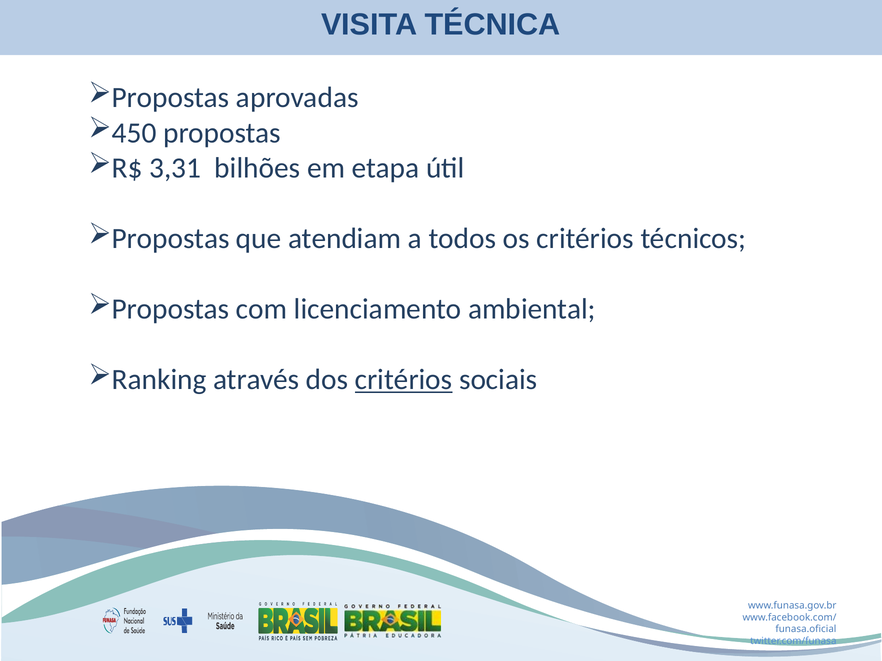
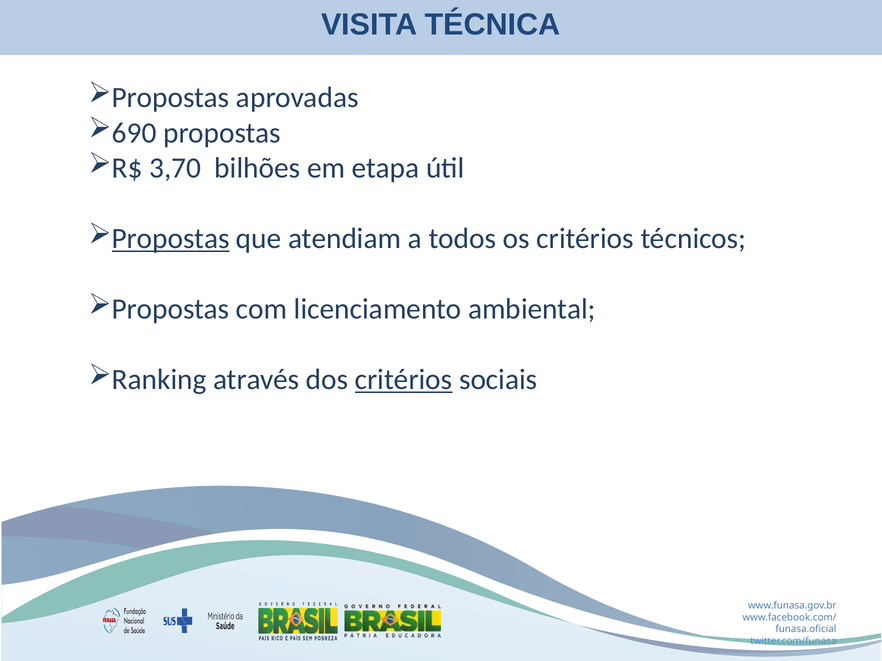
450: 450 -> 690
3,31: 3,31 -> 3,70
Propostas at (171, 239) underline: none -> present
